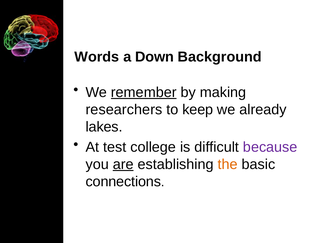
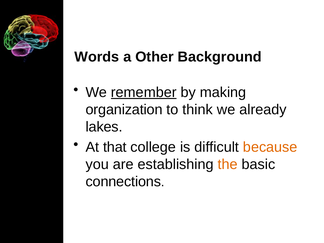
Down: Down -> Other
researchers: researchers -> organization
keep: keep -> think
test: test -> that
because colour: purple -> orange
are underline: present -> none
